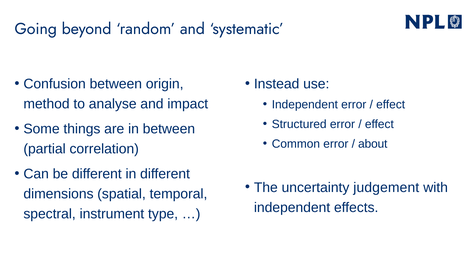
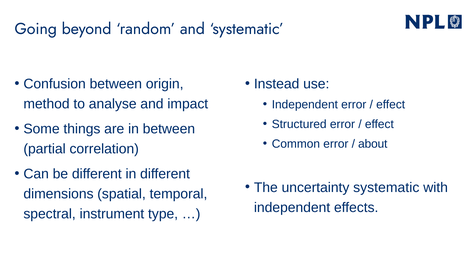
uncertainty judgement: judgement -> systematic
